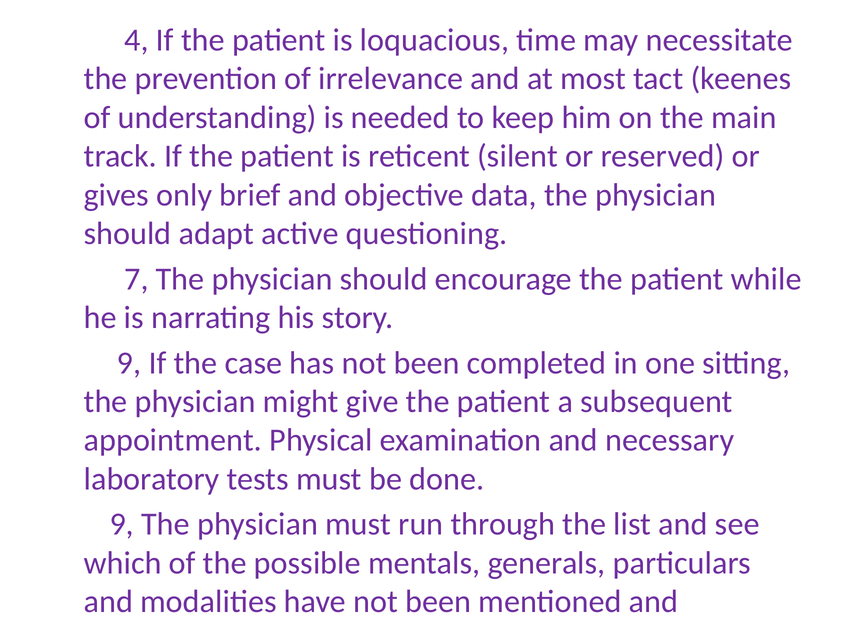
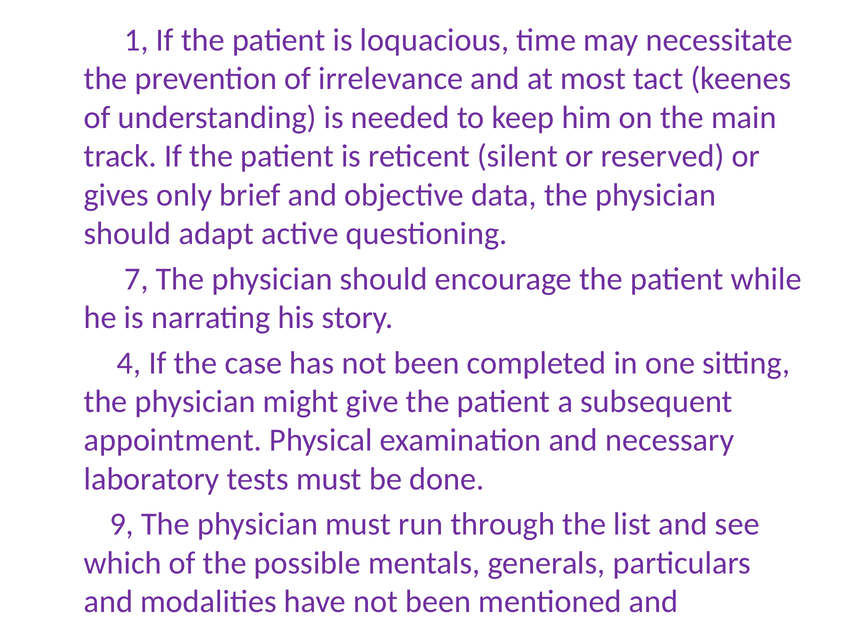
4: 4 -> 1
9 at (129, 363): 9 -> 4
